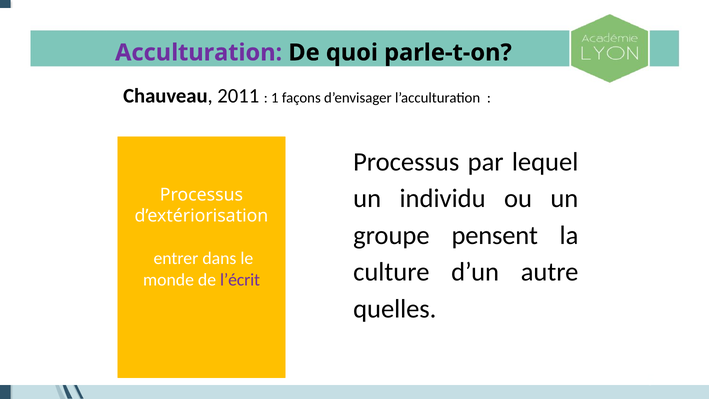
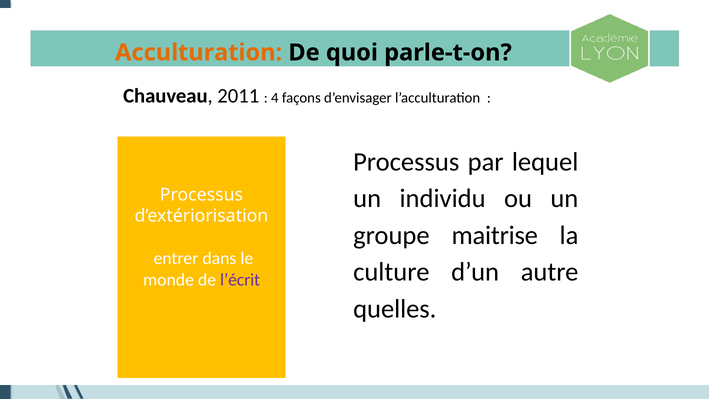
Acculturation colour: purple -> orange
1: 1 -> 4
pensent: pensent -> maitrise
